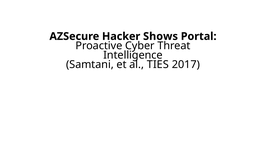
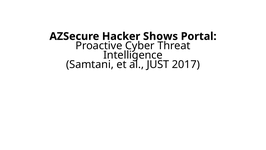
TIES: TIES -> JUST
